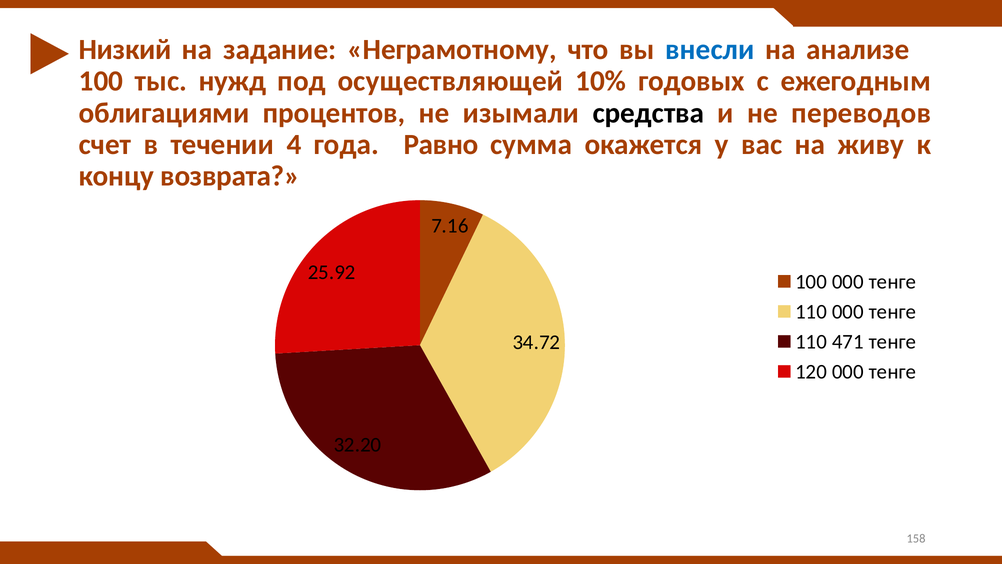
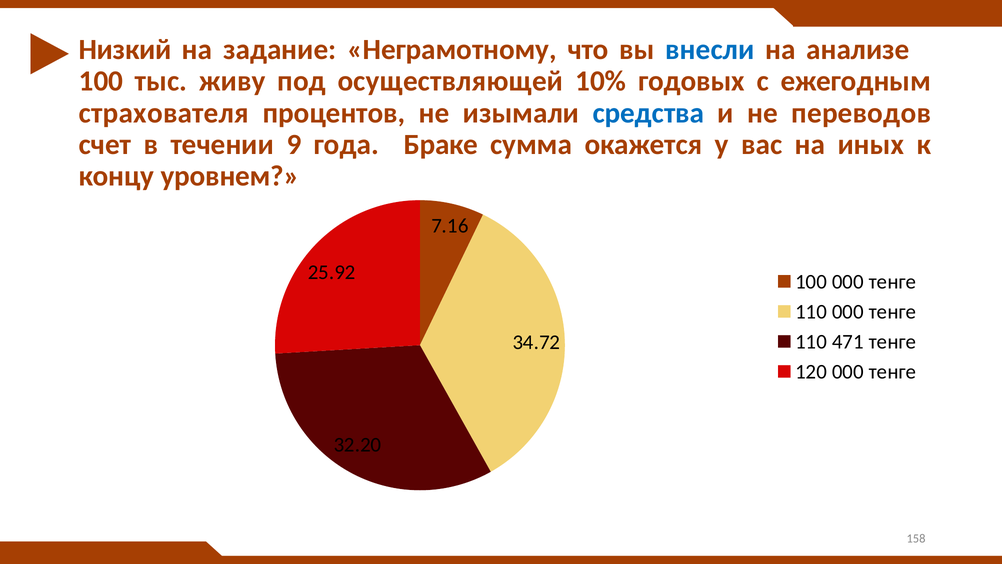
нужд: нужд -> живу
облигациями: облигациями -> страхователя
средства colour: black -> blue
4: 4 -> 9
Равно: Равно -> Браке
живу: живу -> иных
возврата: возврата -> уровнем
